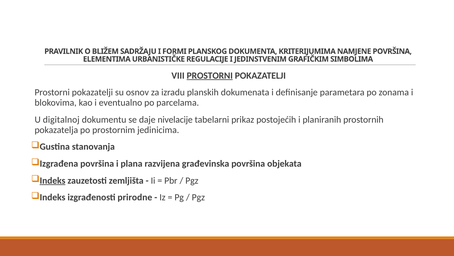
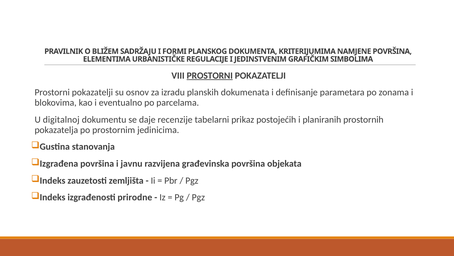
nivelacije: nivelacije -> recenzije
plana: plana -> javnu
Indeks at (53, 180) underline: present -> none
